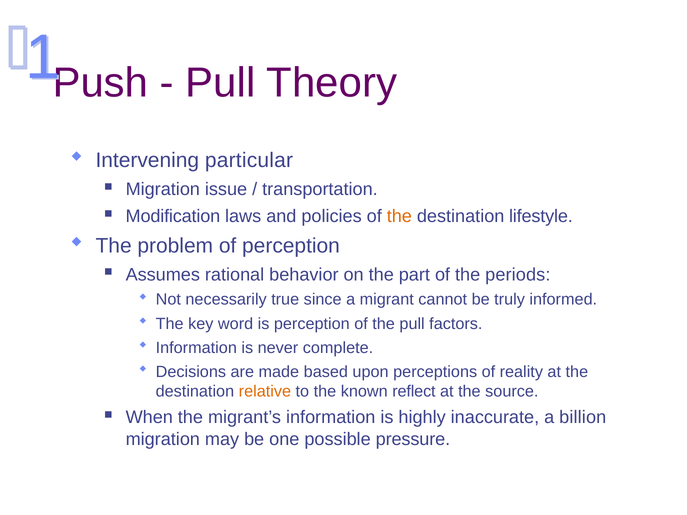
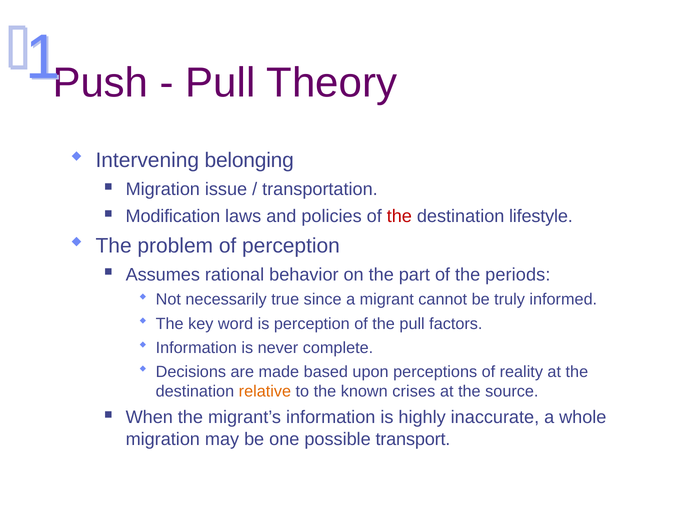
particular: particular -> belonging
the at (399, 216) colour: orange -> red
reflect: reflect -> crises
billion: billion -> whole
pressure: pressure -> transport
